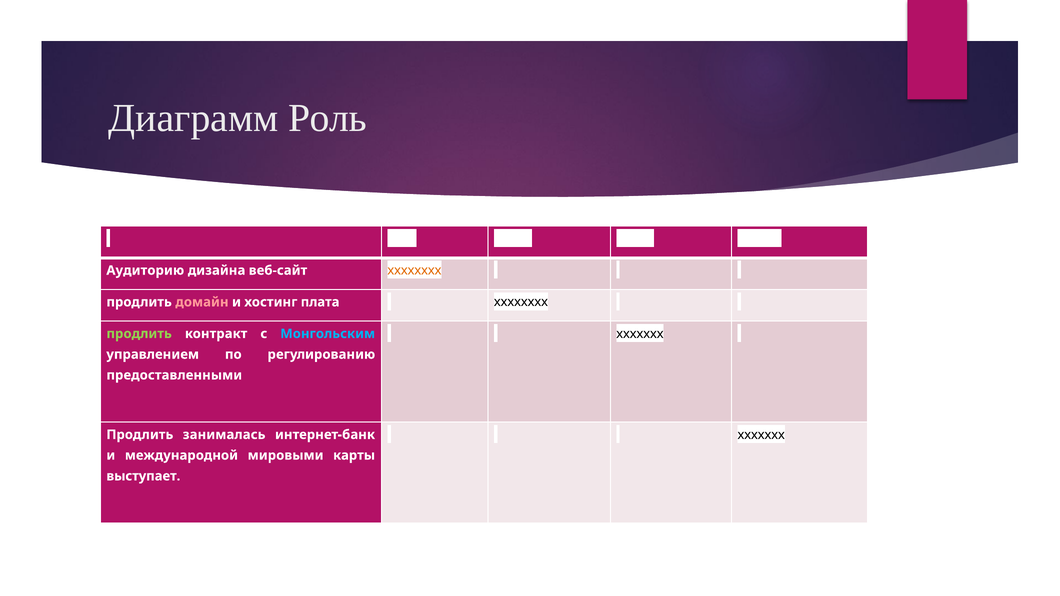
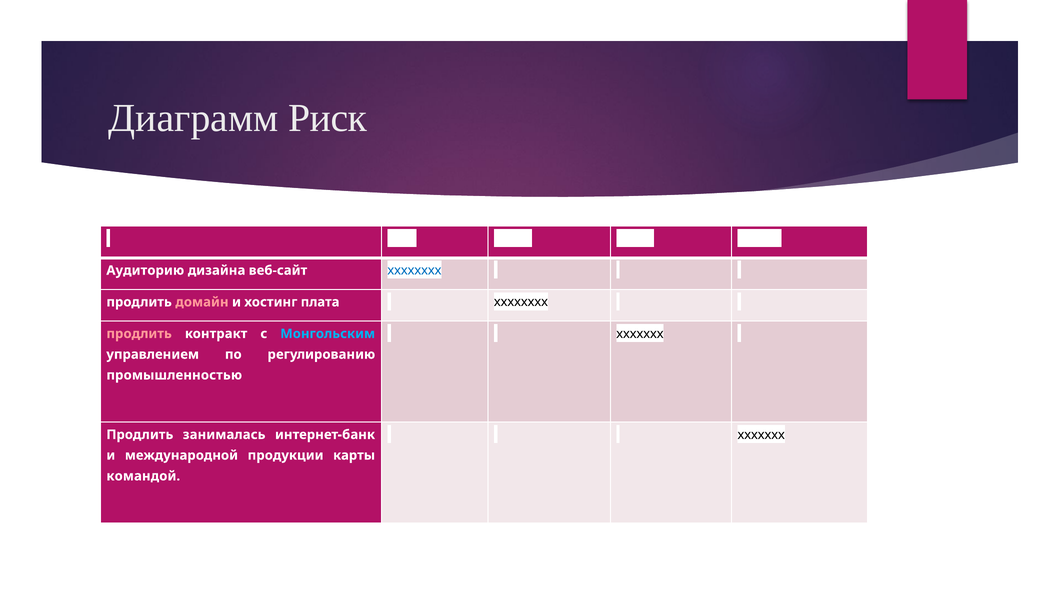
Роль: Роль -> Риск
хххххххх at (414, 270) colour: orange -> blue
продлить at (139, 334) colour: light green -> pink
предоставленными: предоставленными -> промышленностью
мировыми: мировыми -> продукции
выступает: выступает -> командой
